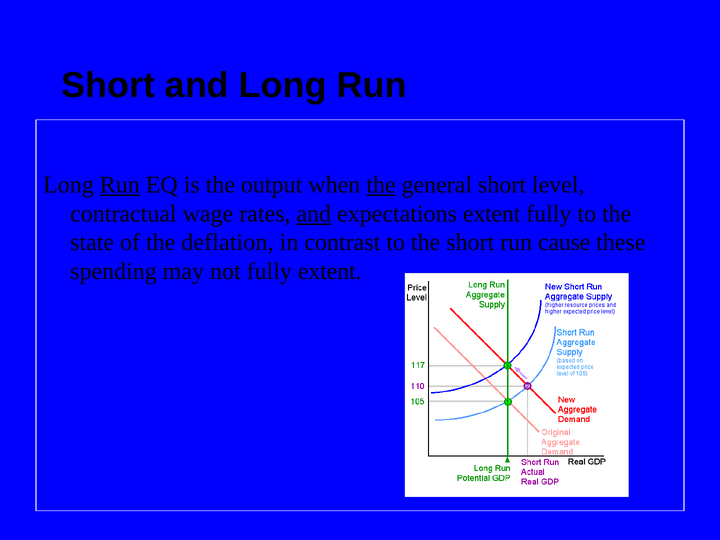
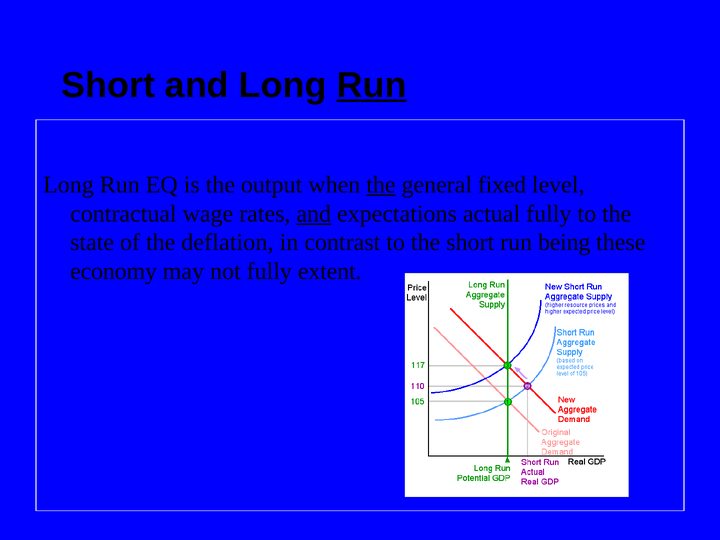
Run at (372, 85) underline: none -> present
Run at (120, 185) underline: present -> none
general short: short -> fixed
expectations extent: extent -> actual
cause: cause -> being
spending: spending -> economy
